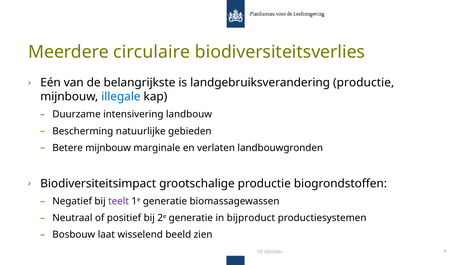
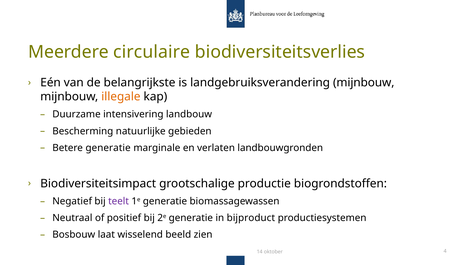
landgebruiksverandering productie: productie -> mijnbouw
illegale colour: blue -> orange
Betere mijnbouw: mijnbouw -> generatie
